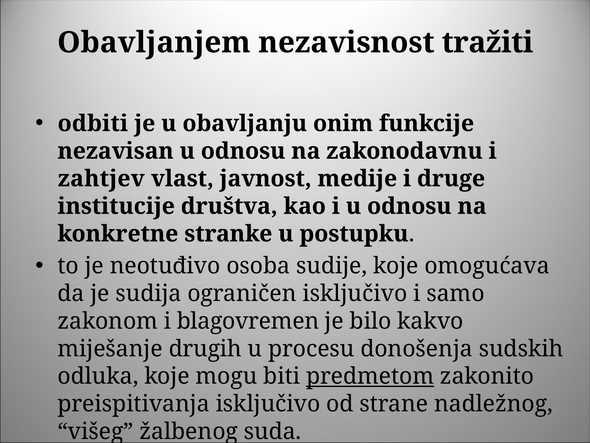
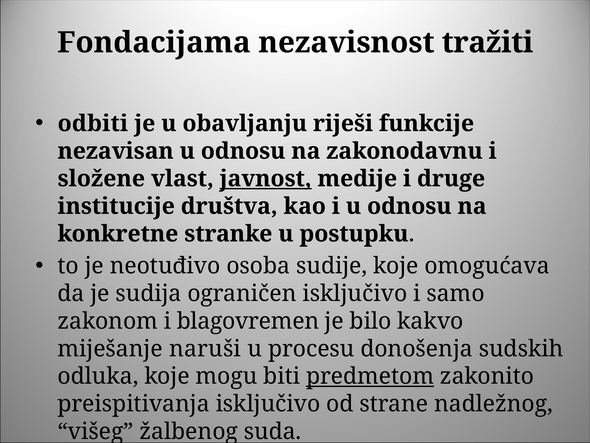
Obavljanjem: Obavljanjem -> Fondacijama
onim: onim -> riješi
zahtjev: zahtjev -> složene
javnost underline: none -> present
drugih: drugih -> naruši
